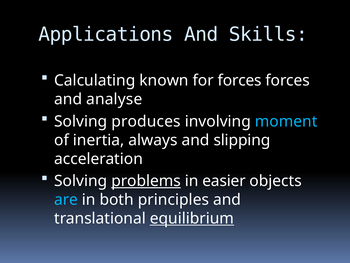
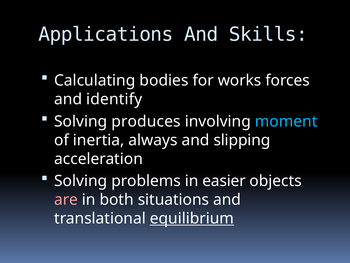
known: known -> bodies
for forces: forces -> works
analyse: analyse -> identify
problems underline: present -> none
are colour: light blue -> pink
principles: principles -> situations
